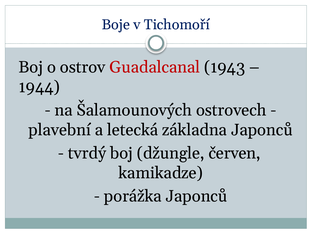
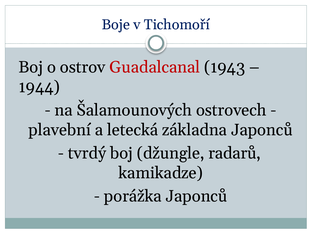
červen: červen -> radarů
